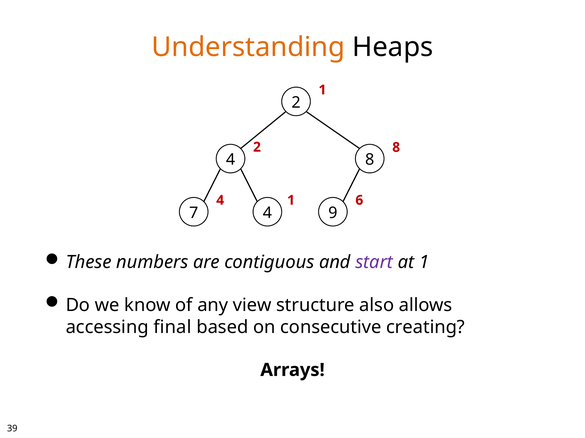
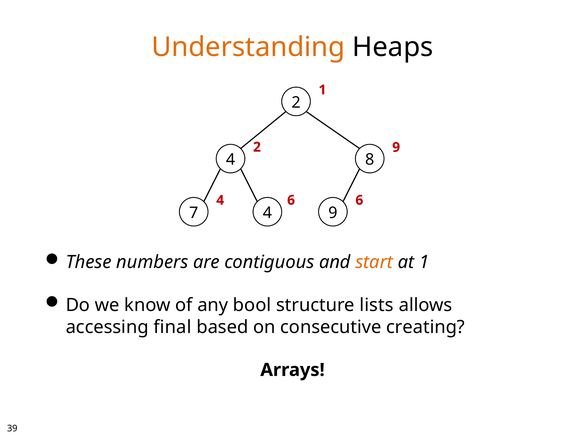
8 at (396, 148): 8 -> 9
4 1: 1 -> 6
start colour: purple -> orange
view: view -> bool
also: also -> lists
